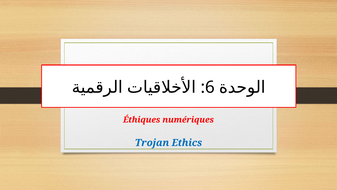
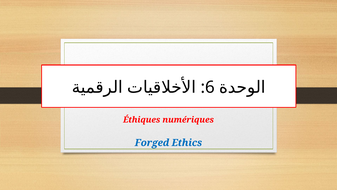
Trojan: Trojan -> Forged
